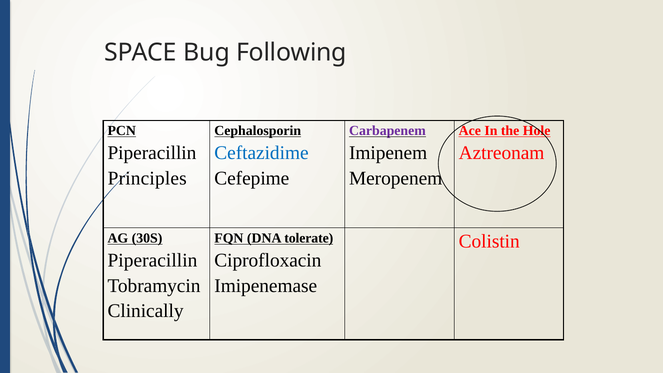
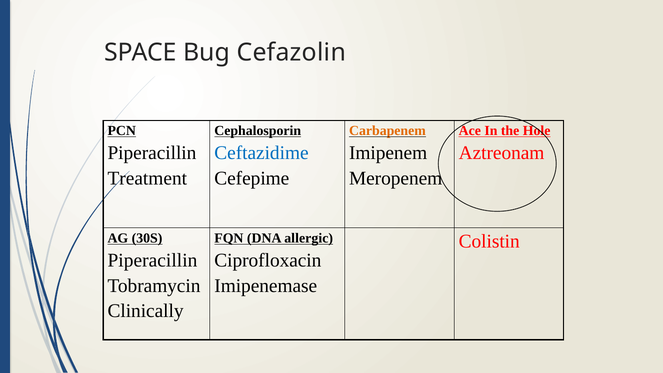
Following: Following -> Cefazolin
Carbapenem colour: purple -> orange
Principles: Principles -> Treatment
tolerate: tolerate -> allergic
